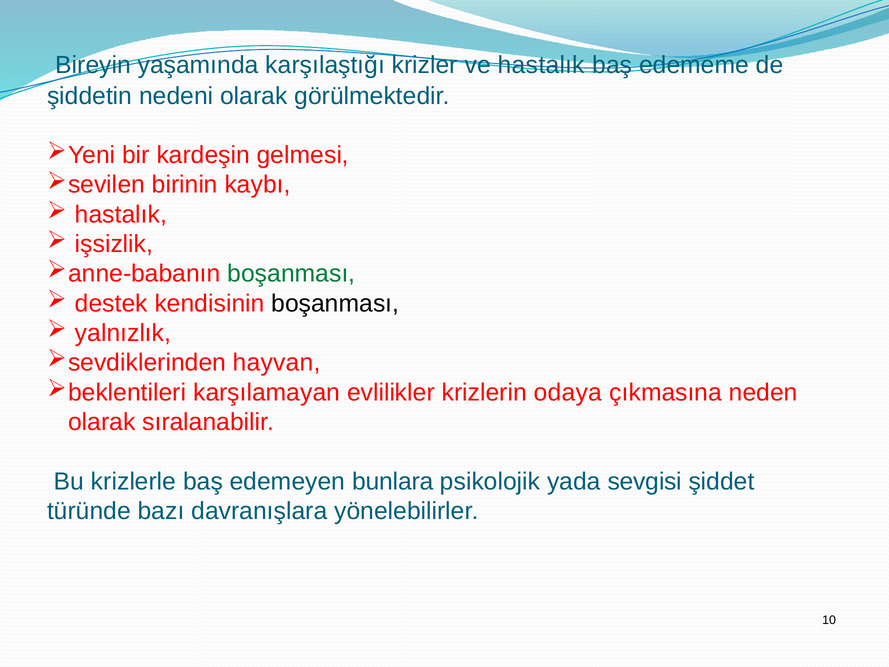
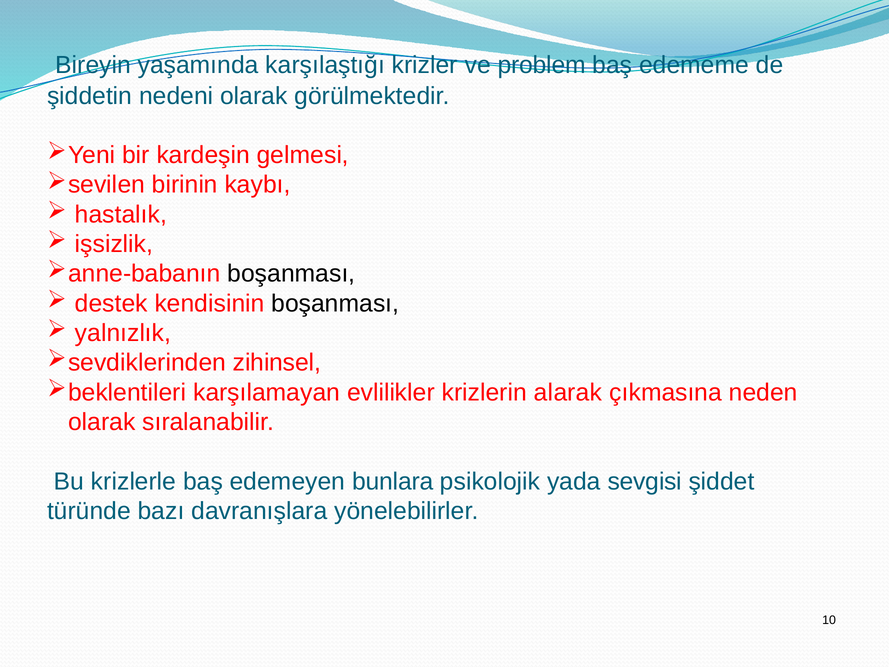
ve hastalık: hastalık -> problem
boşanması at (291, 274) colour: green -> black
hayvan: hayvan -> zihinsel
odaya: odaya -> alarak
